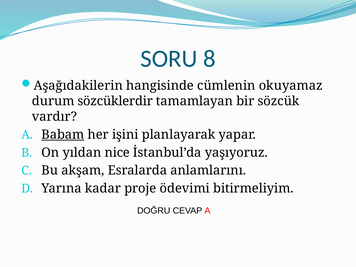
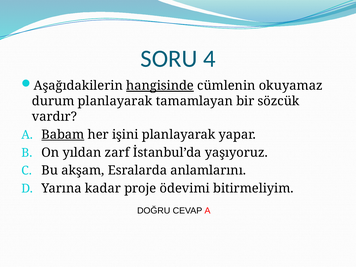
8: 8 -> 4
hangisinde underline: none -> present
durum sözcüklerdir: sözcüklerdir -> planlayarak
nice: nice -> zarf
